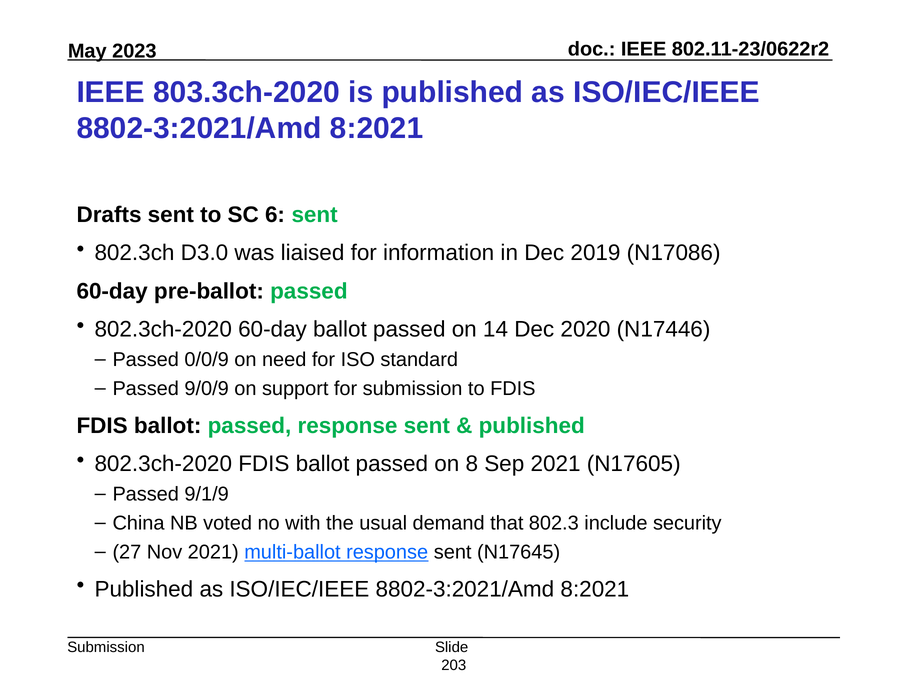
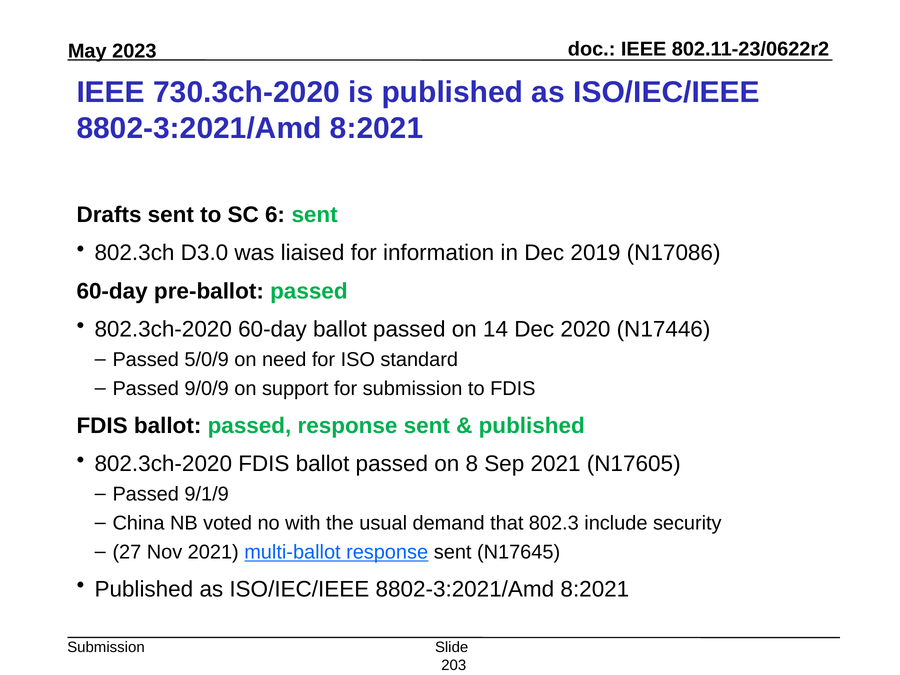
803.3ch-2020: 803.3ch-2020 -> 730.3ch-2020
0/0/9: 0/0/9 -> 5/0/9
